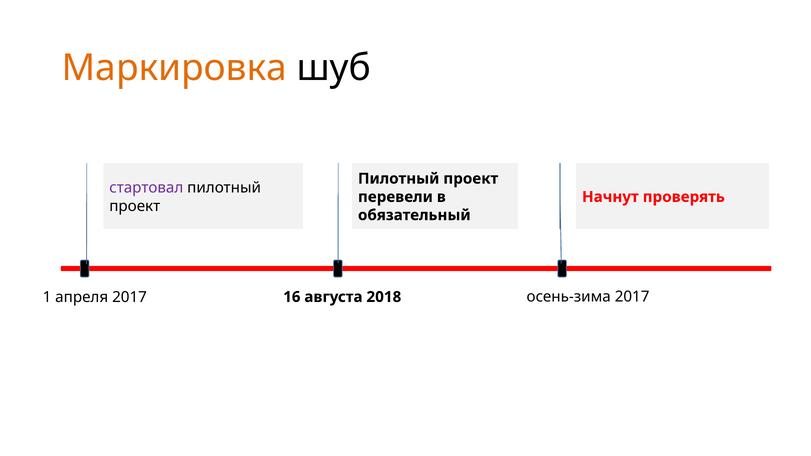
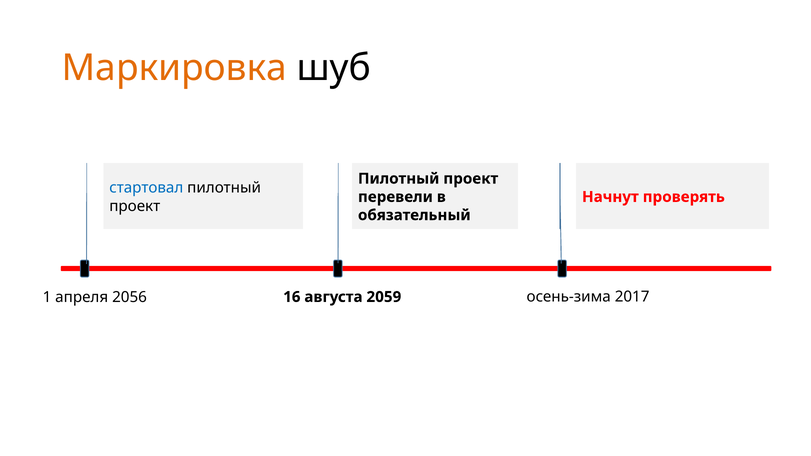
стартовал colour: purple -> blue
апреля 2017: 2017 -> 2056
2018: 2018 -> 2059
